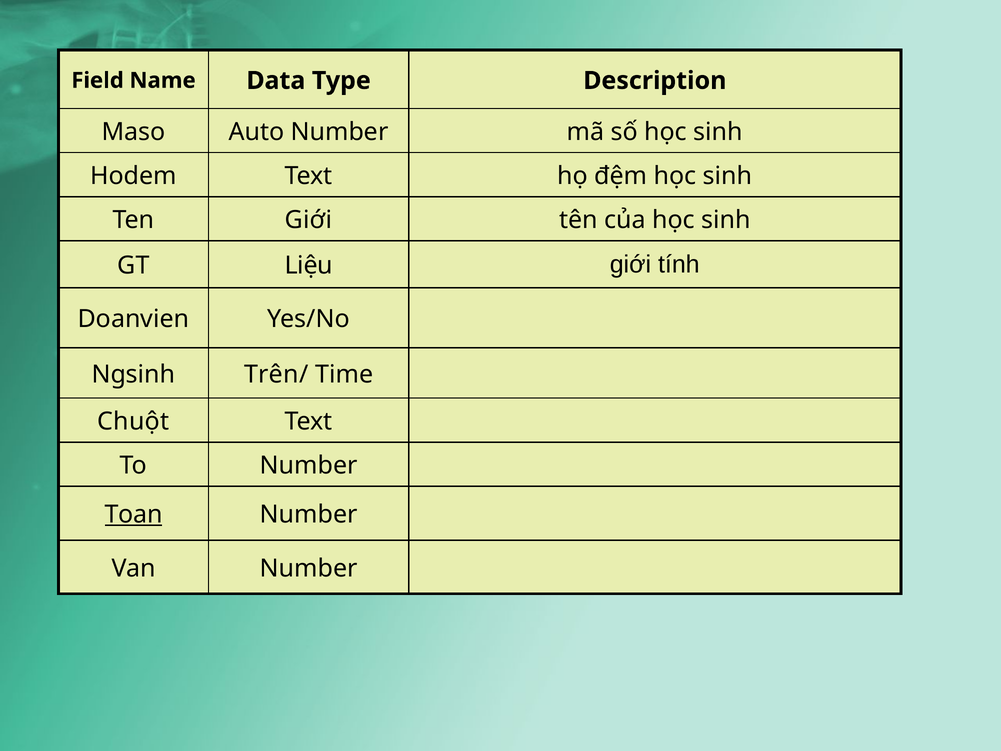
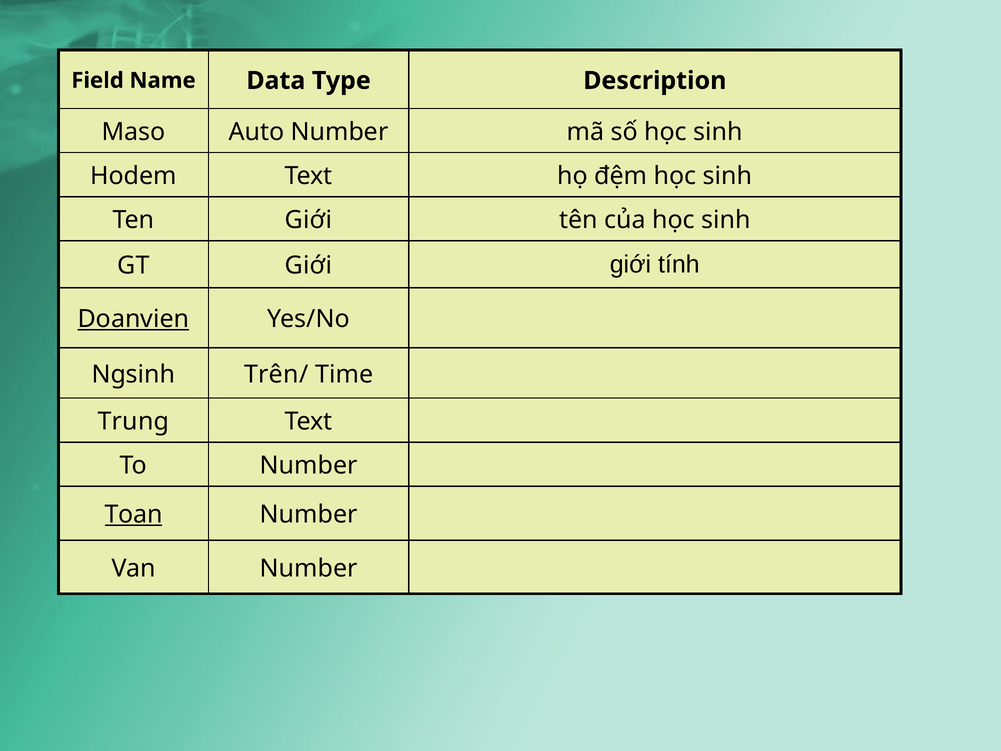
GT Liệu: Liệu -> Giới
Doanvien underline: none -> present
Chuột: Chuột -> Trung
